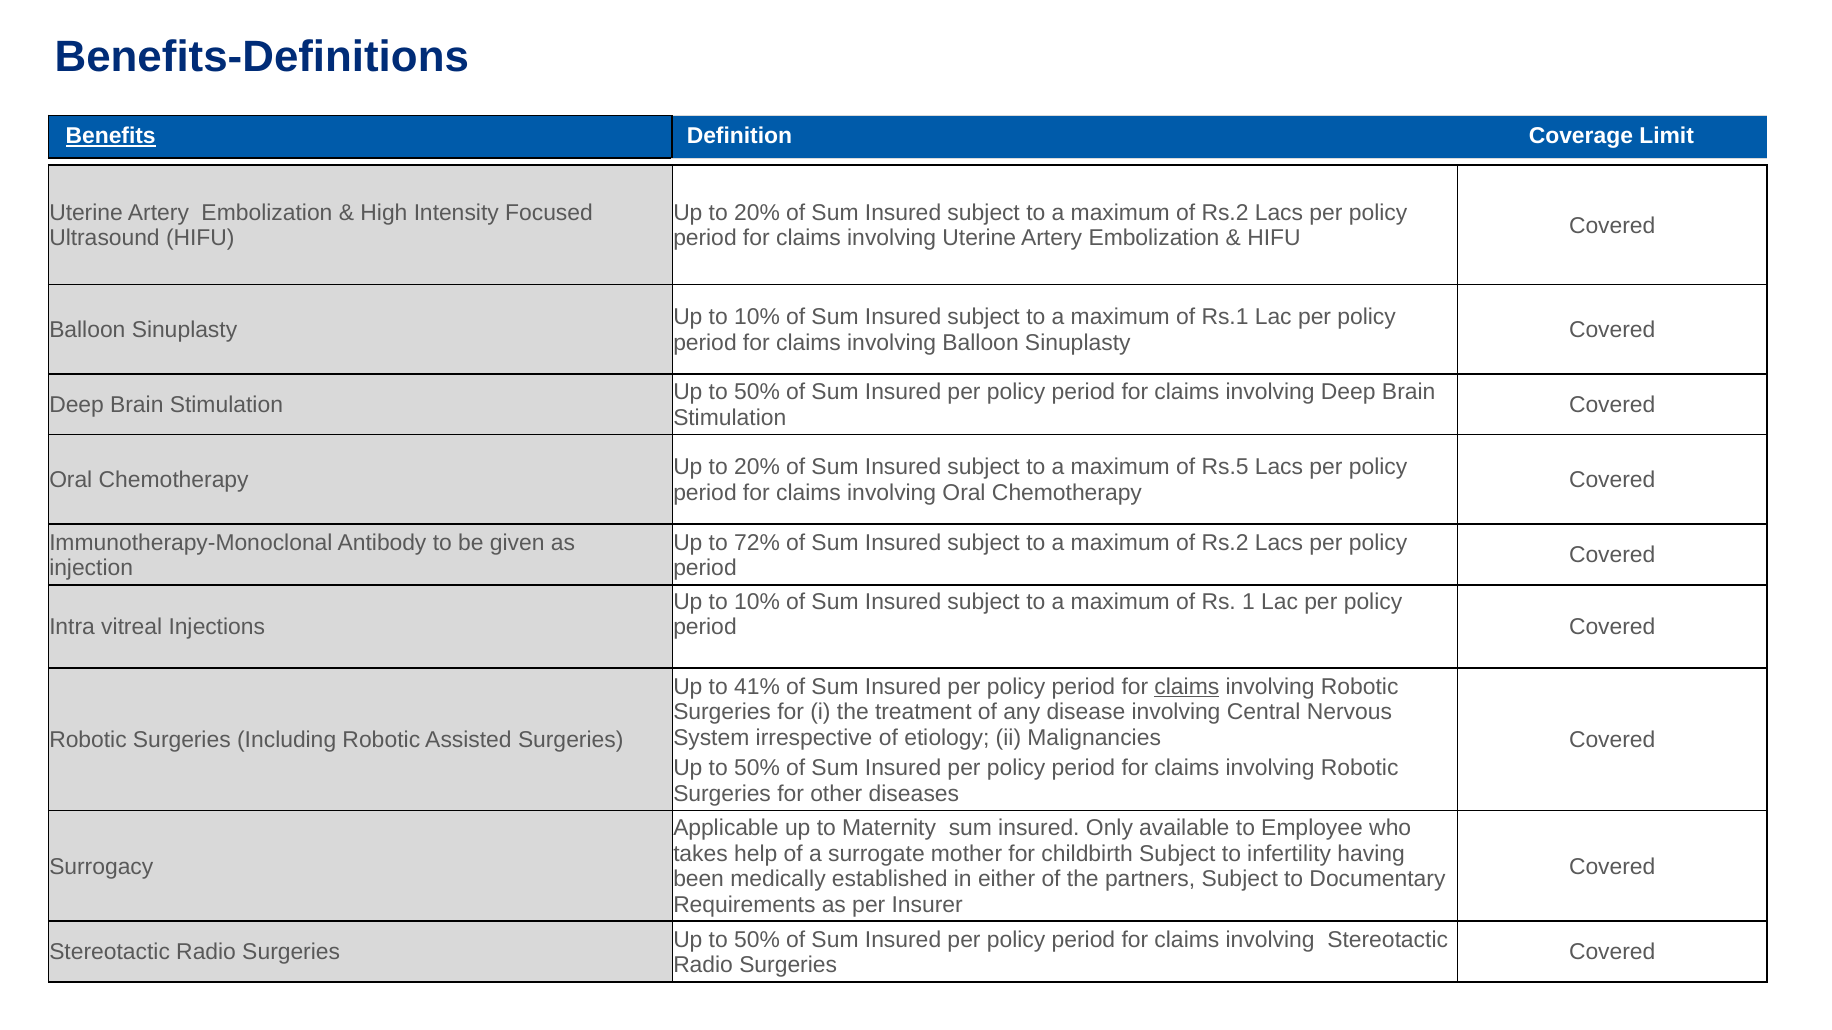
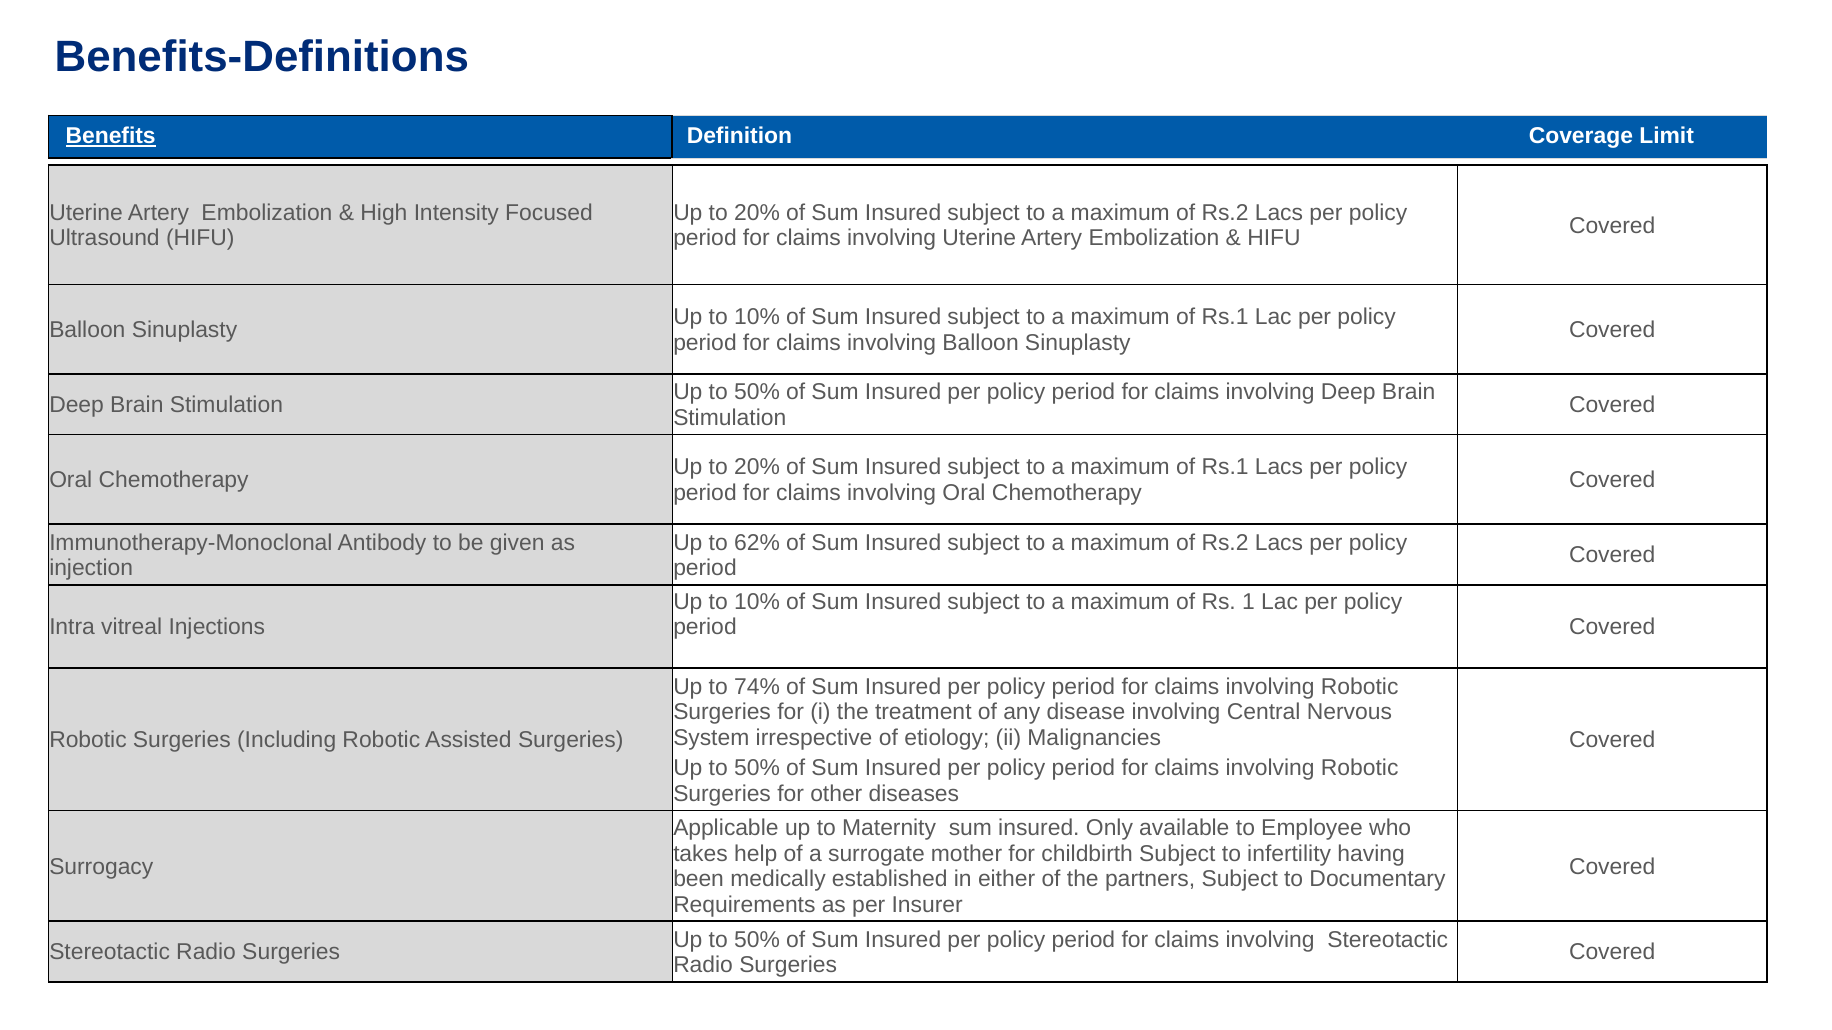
Rs.5 at (1225, 468): Rs.5 -> Rs.1
72%: 72% -> 62%
41%: 41% -> 74%
claims at (1187, 687) underline: present -> none
